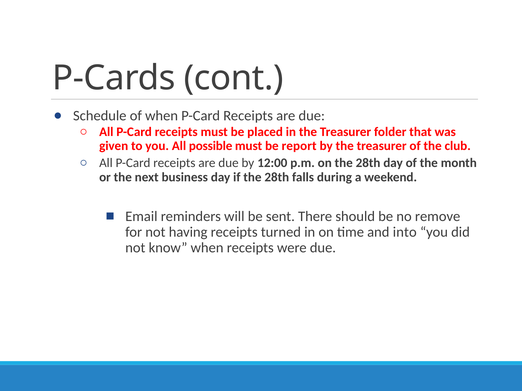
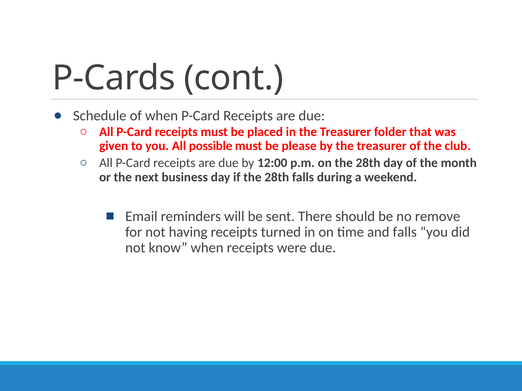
report: report -> please
and into: into -> falls
